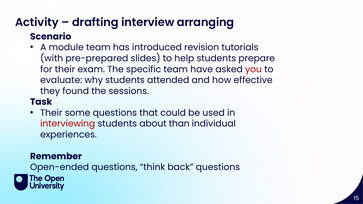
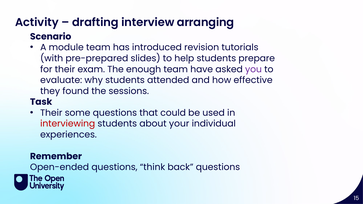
specific: specific -> enough
you colour: red -> purple
than: than -> your
